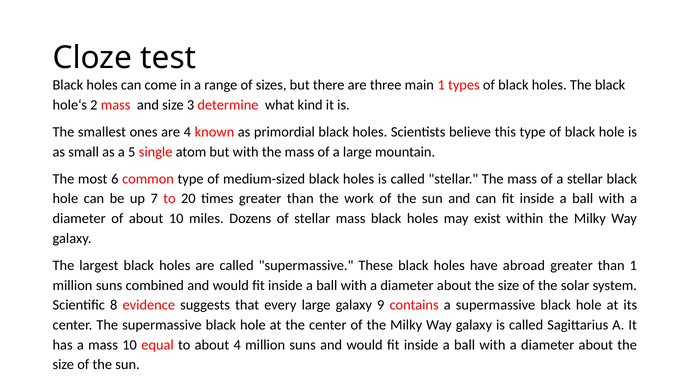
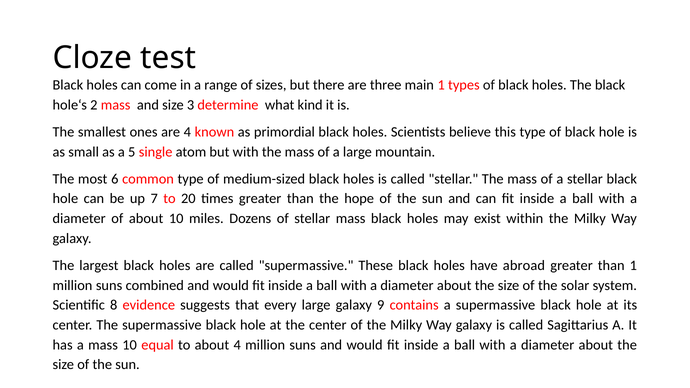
work: work -> hope
